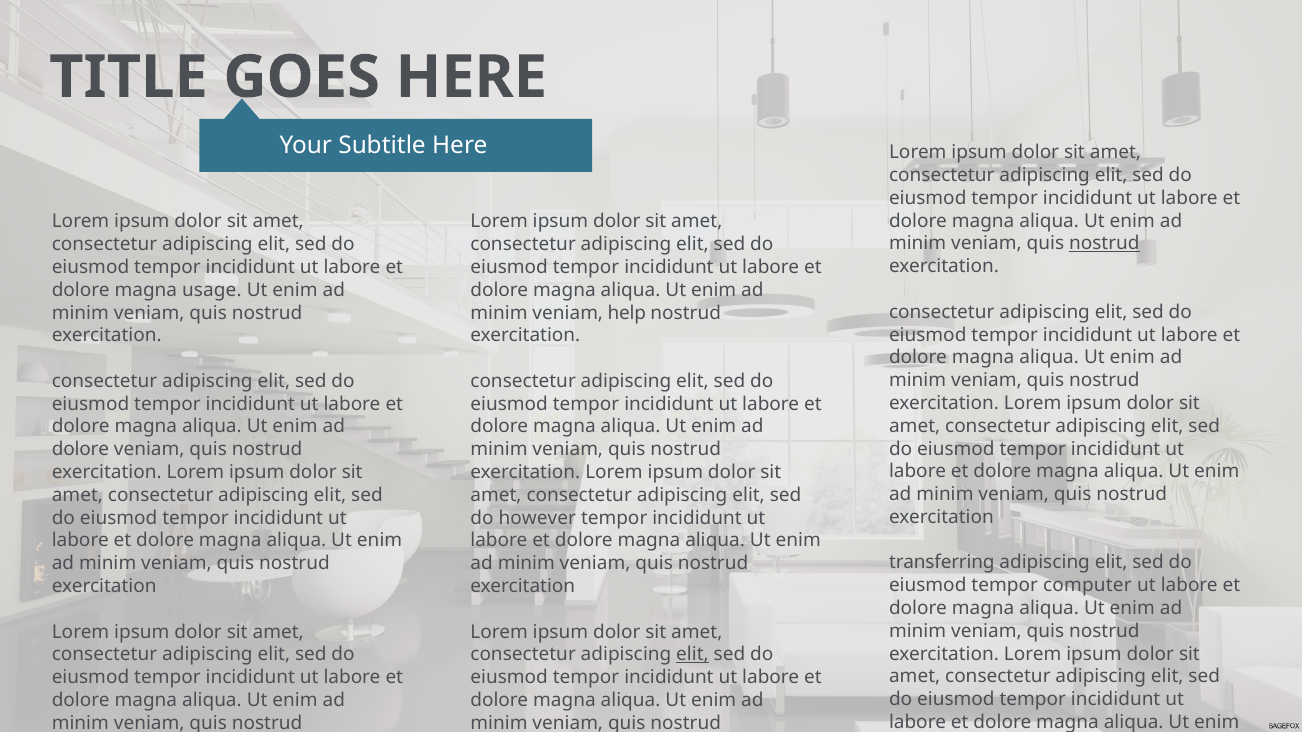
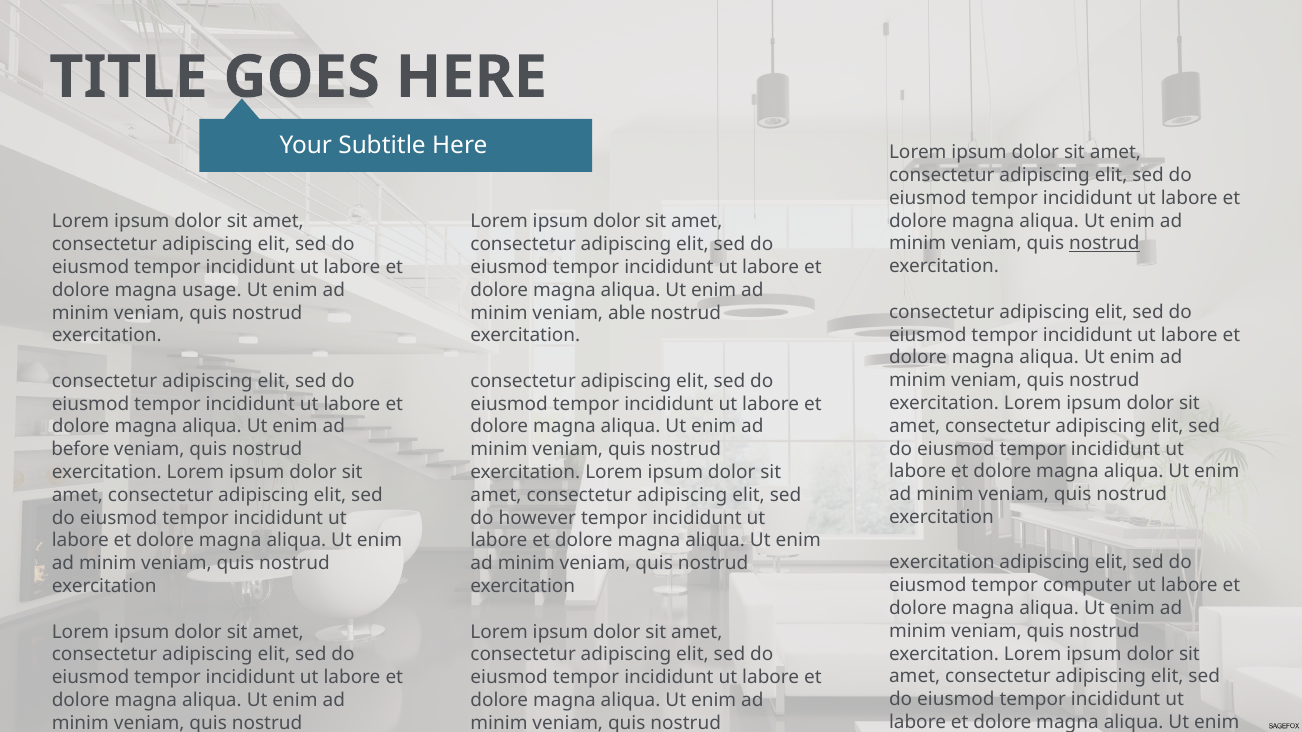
help: help -> able
dolore at (80, 450): dolore -> before
transferring at (942, 563): transferring -> exercitation
elit at (692, 655) underline: present -> none
